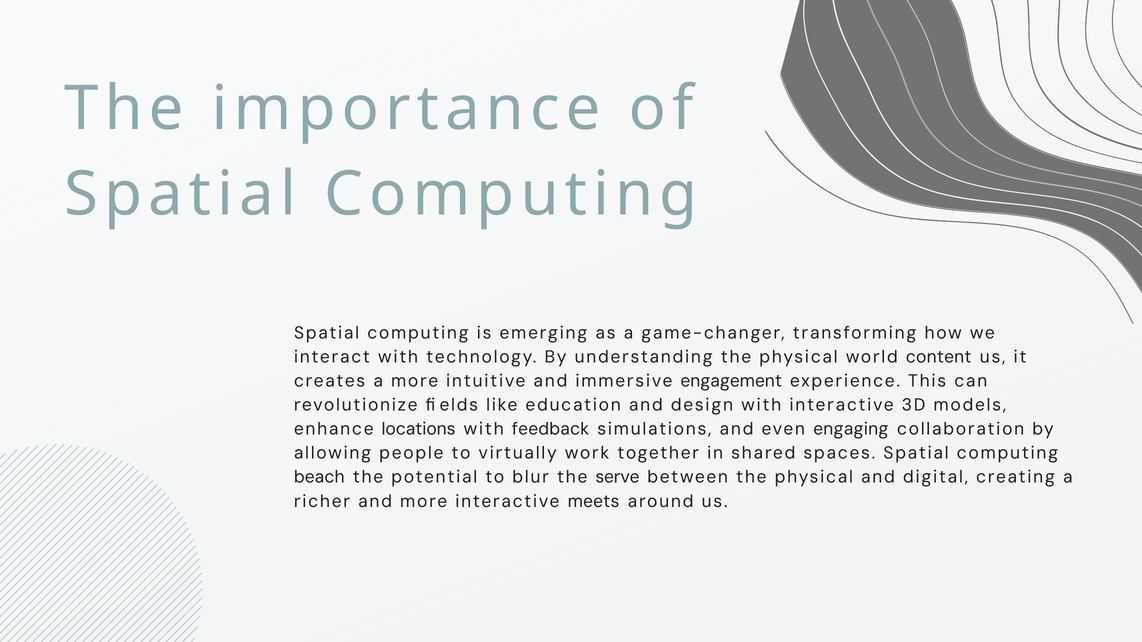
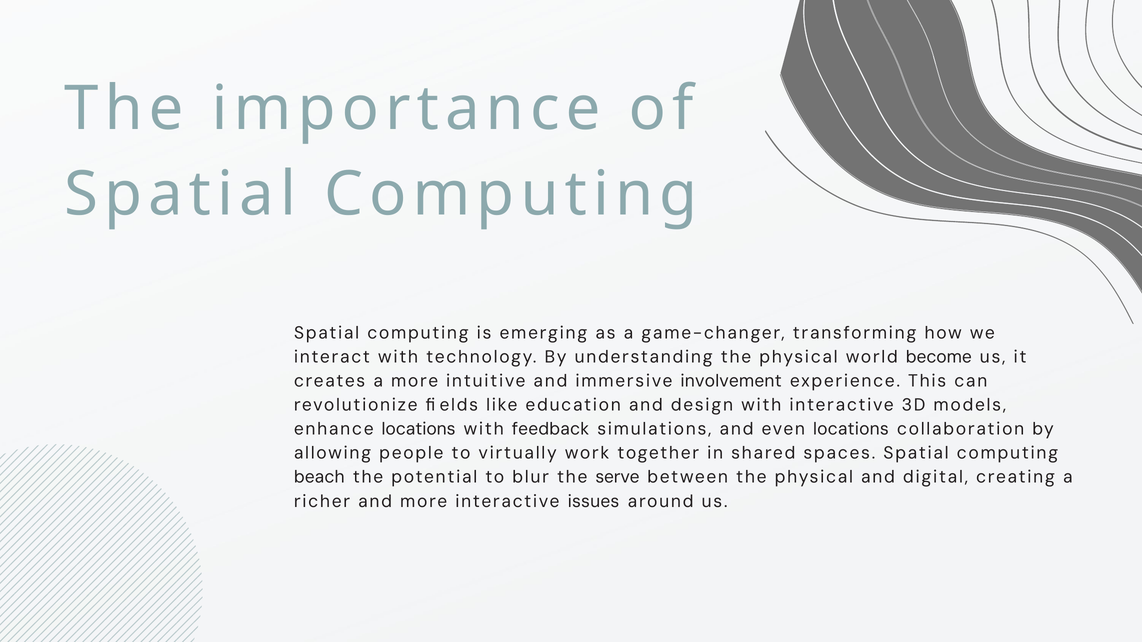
content: content -> become
engagement: engagement -> involvement
even engaging: engaging -> locations
meets: meets -> issues
